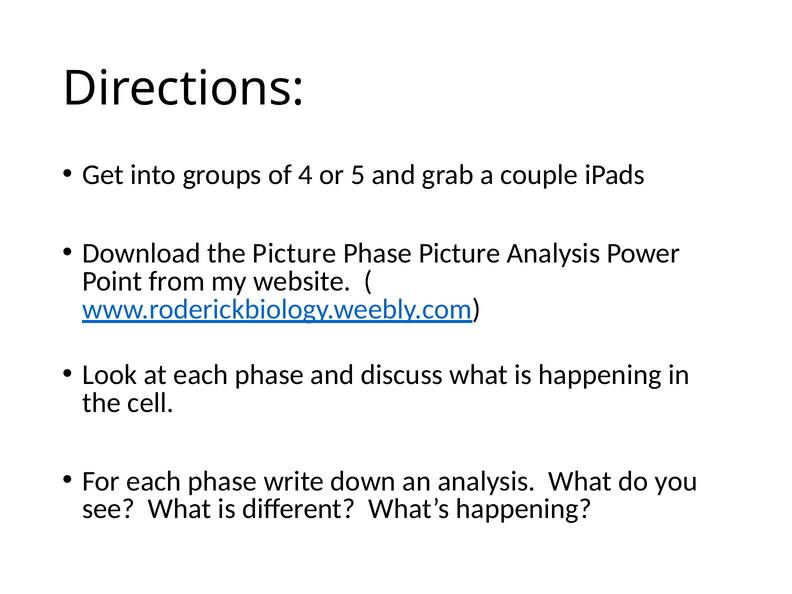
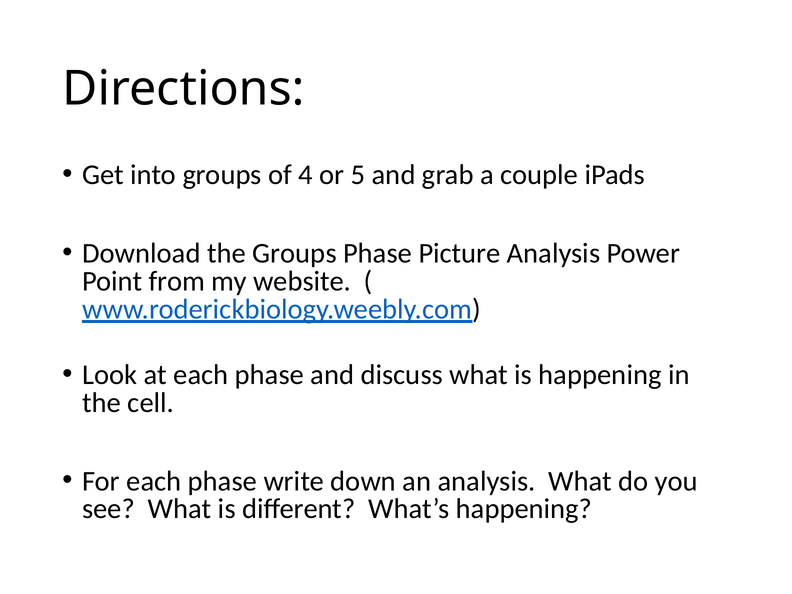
the Picture: Picture -> Groups
